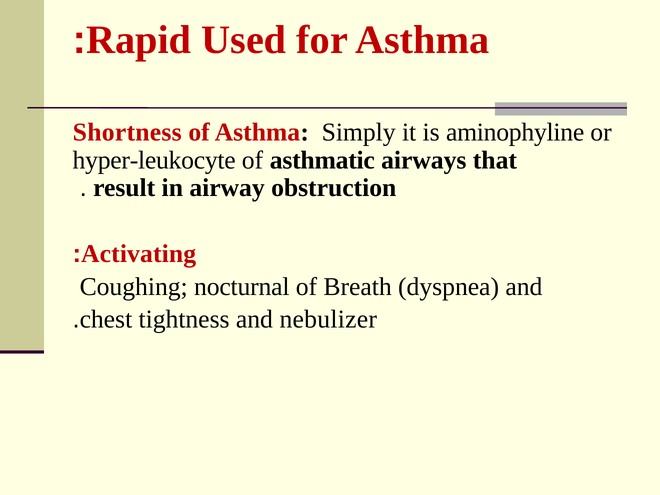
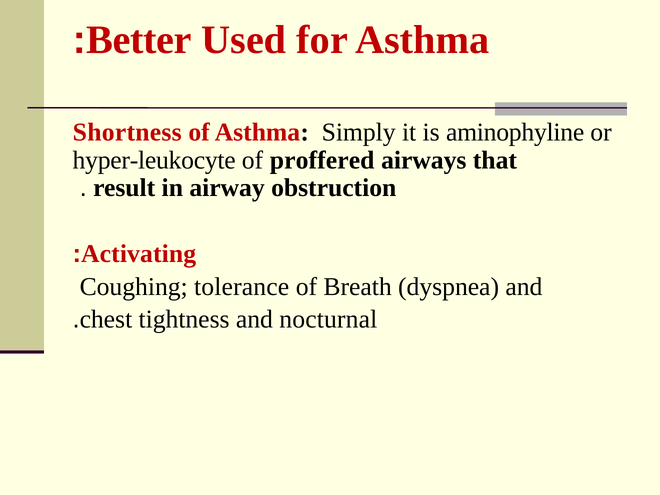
Rapid: Rapid -> Better
asthmatic: asthmatic -> proffered
nocturnal: nocturnal -> tolerance
nebulizer: nebulizer -> nocturnal
